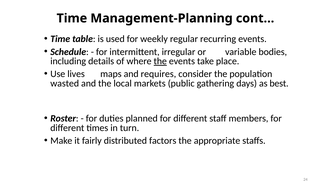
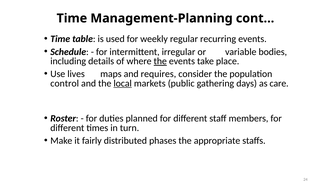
wasted: wasted -> control
local underline: none -> present
best: best -> care
factors: factors -> phases
